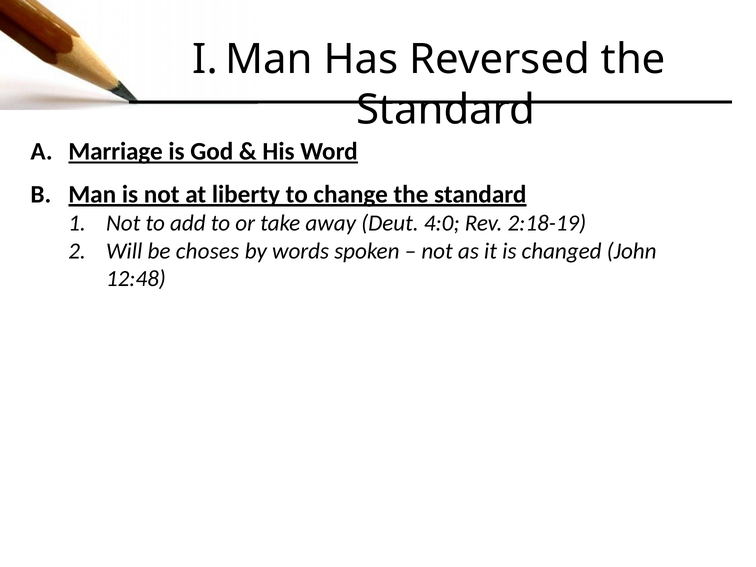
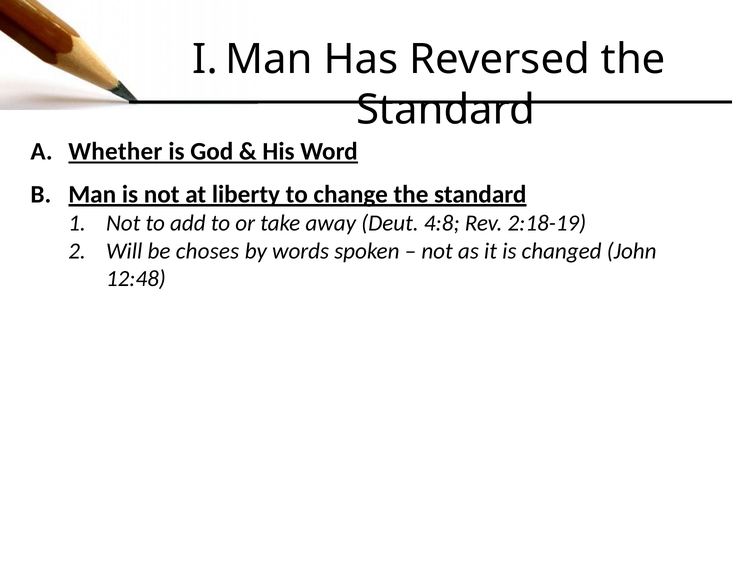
Marriage: Marriage -> Whether
4:0: 4:0 -> 4:8
